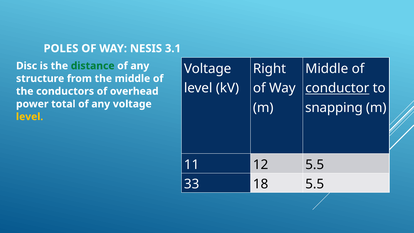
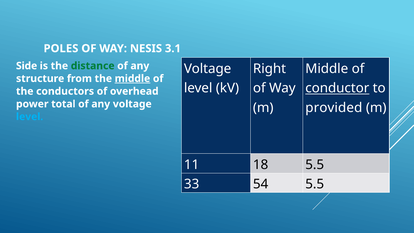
Disc: Disc -> Side
middle at (132, 79) underline: none -> present
snapping: snapping -> provided
level at (30, 117) colour: yellow -> light blue
12: 12 -> 18
18: 18 -> 54
